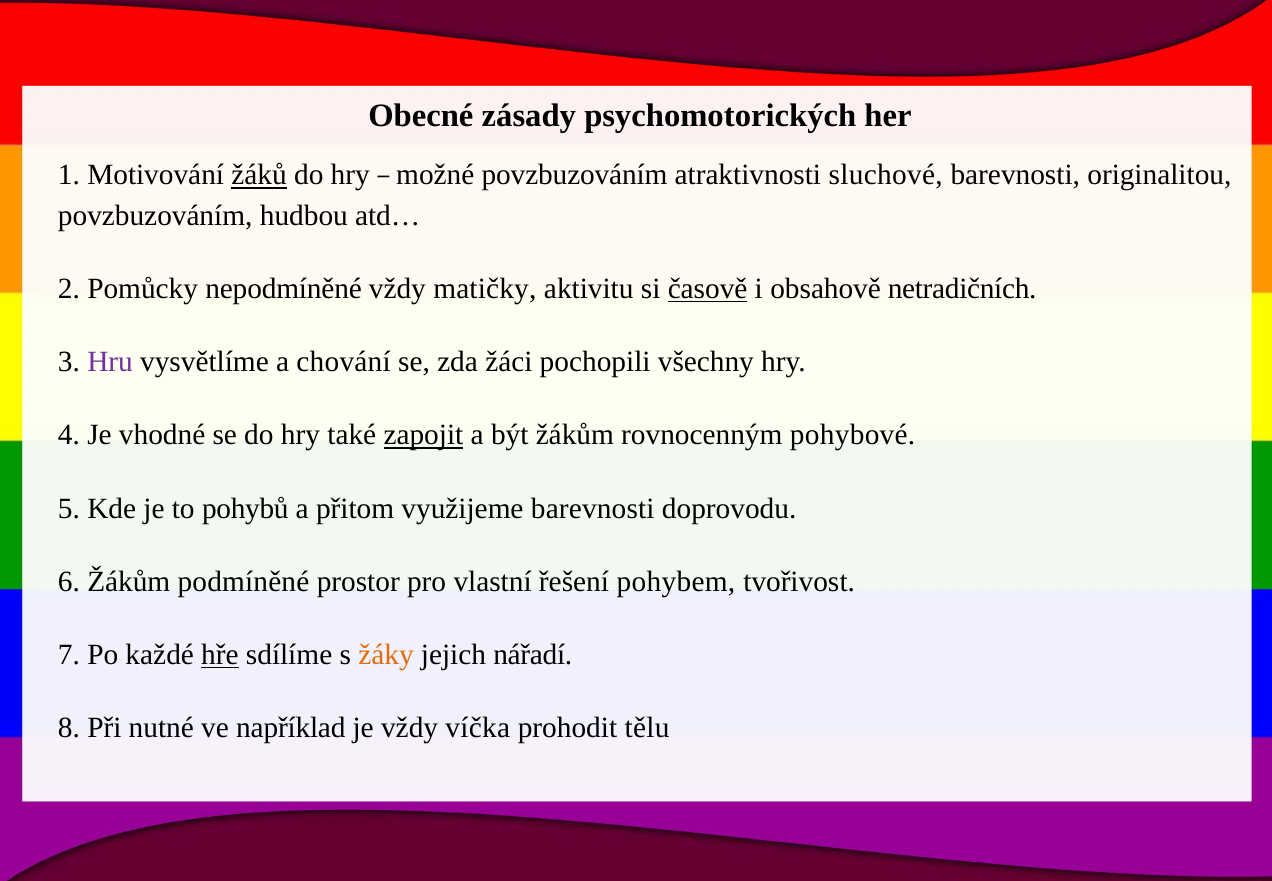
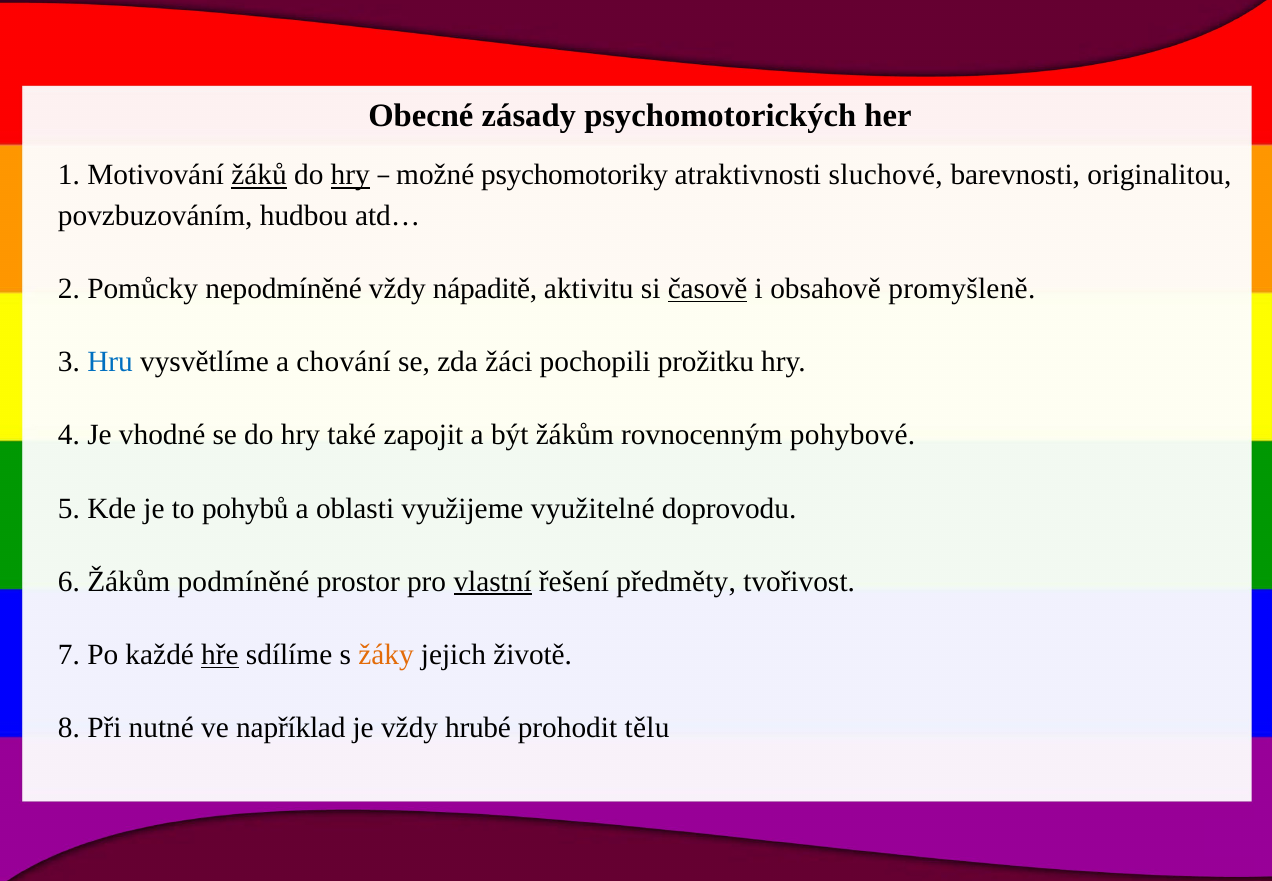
hry at (350, 175) underline: none -> present
možné povzbuzováním: povzbuzováním -> psychomotoriky
matičky: matičky -> nápaditě
netradičních: netradičních -> promyšleně
Hru colour: purple -> blue
všechny: všechny -> prožitku
zapojit underline: present -> none
přitom: přitom -> oblasti
využijeme barevnosti: barevnosti -> využitelné
vlastní underline: none -> present
pohybem: pohybem -> předměty
nářadí: nářadí -> životě
víčka: víčka -> hrubé
